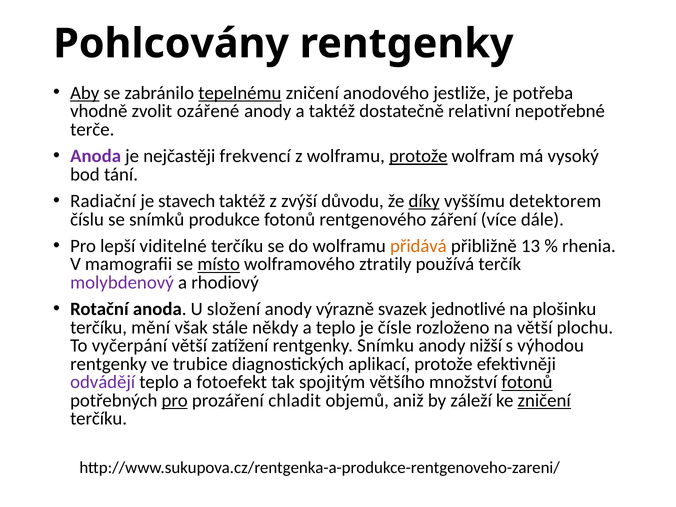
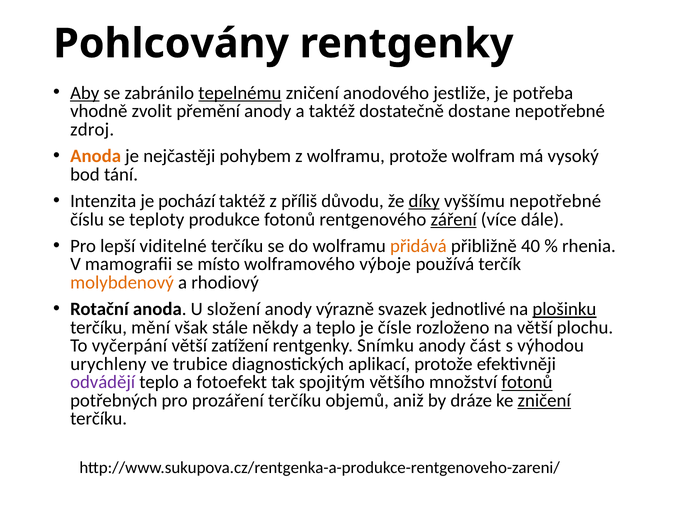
ozářené: ozářené -> přemění
relativní: relativní -> dostane
terče: terče -> zdroj
Anoda at (96, 156) colour: purple -> orange
frekvencí: frekvencí -> pohybem
protože at (418, 156) underline: present -> none
Radiační: Radiační -> Intenzita
stavech: stavech -> pochází
zvýší: zvýší -> příliš
vyššímu detektorem: detektorem -> nepotřebné
snímků: snímků -> teploty
záření underline: none -> present
13: 13 -> 40
místo underline: present -> none
ztratily: ztratily -> výboje
molybdenový colour: purple -> orange
plošinku underline: none -> present
nižší: nižší -> část
rentgenky at (108, 364): rentgenky -> urychleny
pro at (175, 401) underline: present -> none
prozáření chladit: chladit -> terčíku
záleží: záleží -> dráze
